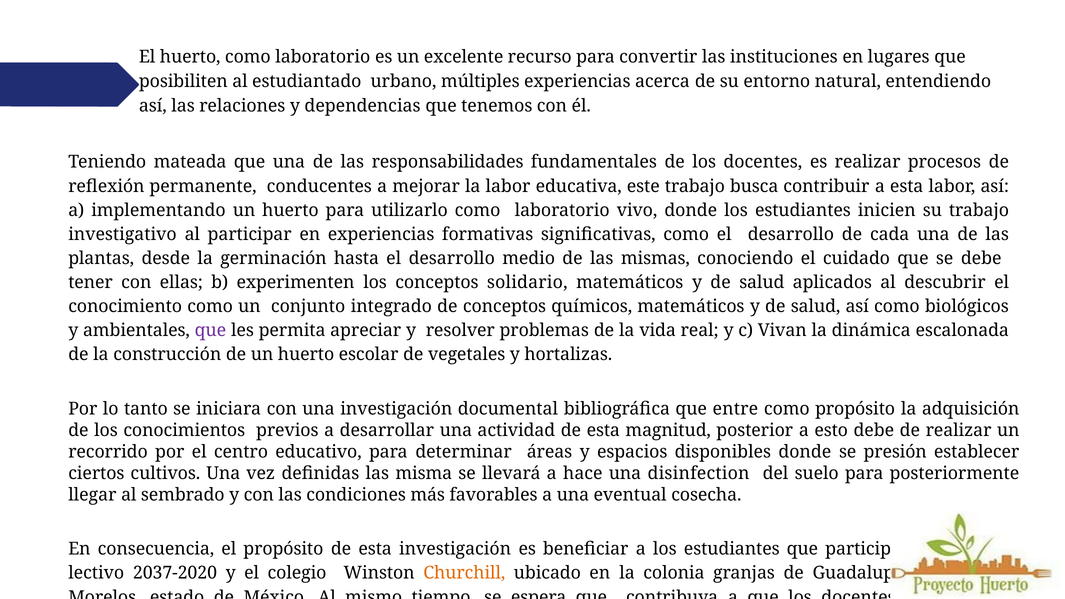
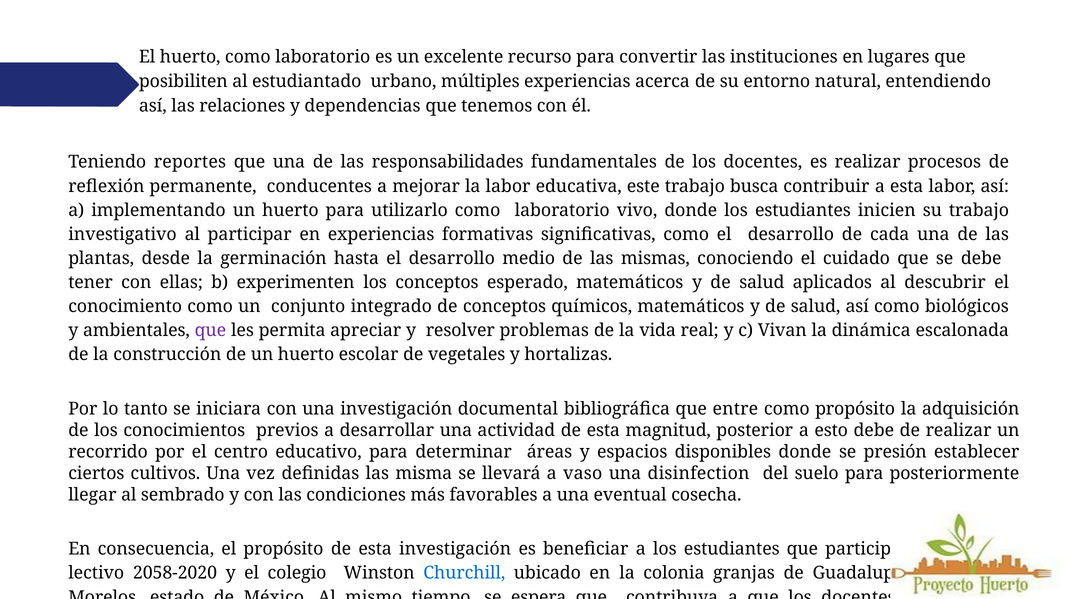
mateada: mateada -> reportes
solidario: solidario -> esperado
hace: hace -> vaso
2037-2020: 2037-2020 -> 2058-2020
Churchill colour: orange -> blue
